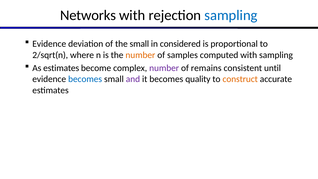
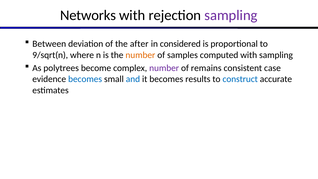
sampling at (231, 15) colour: blue -> purple
Evidence at (49, 44): Evidence -> Between
the small: small -> after
2/sqrt(n: 2/sqrt(n -> 9/sqrt(n
As estimates: estimates -> polytrees
until: until -> case
and colour: purple -> blue
quality: quality -> results
construct colour: orange -> blue
